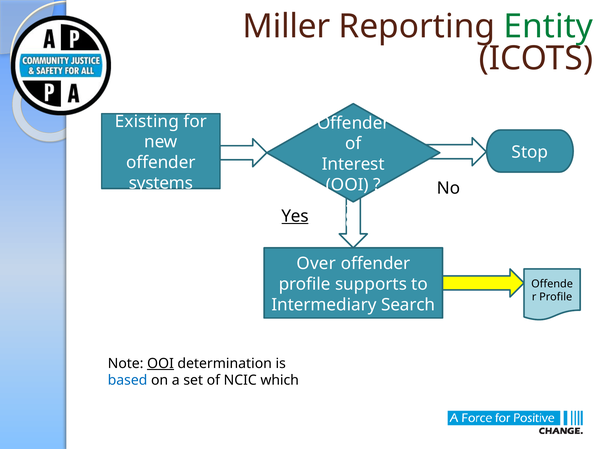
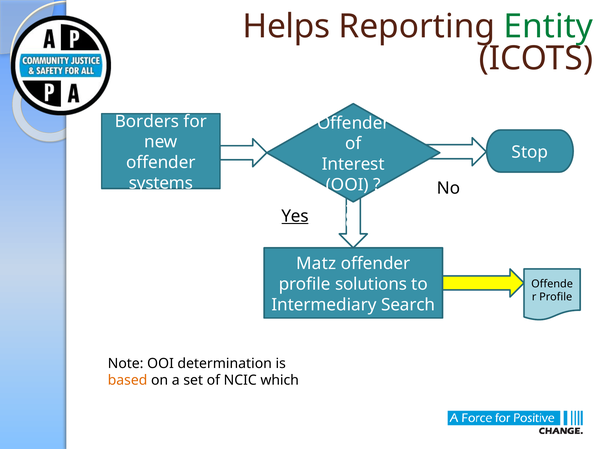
Miller: Miller -> Helps
Existing: Existing -> Borders
Over: Over -> Matz
supports: supports -> solutions
OOI at (160, 364) underline: present -> none
based colour: blue -> orange
